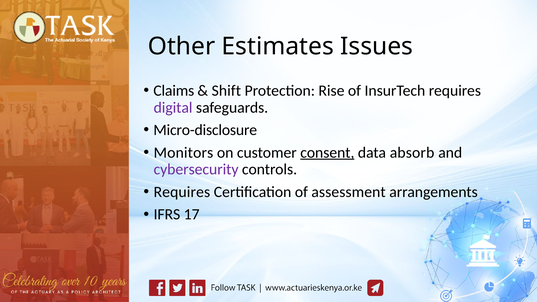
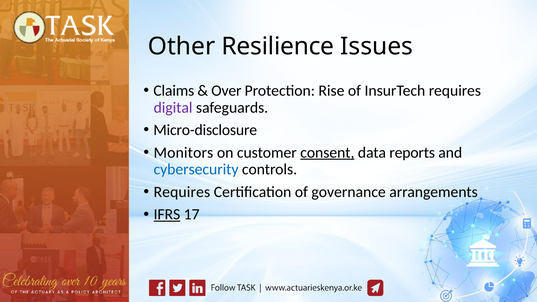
Estimates: Estimates -> Resilience
Shift: Shift -> Over
absorb: absorb -> reports
cybersecurity colour: purple -> blue
assessment: assessment -> governance
IFRS underline: none -> present
